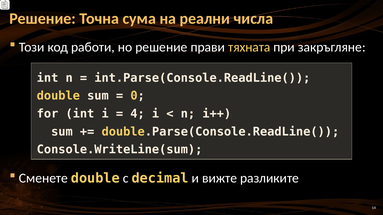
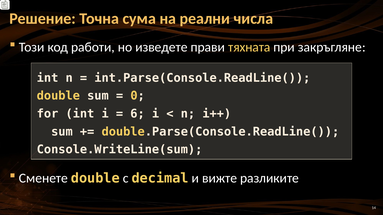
но решение: решение -> изведете
4: 4 -> 6
